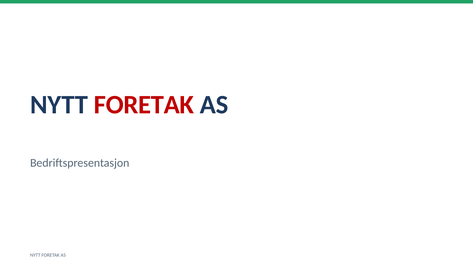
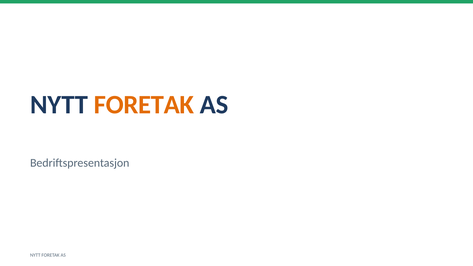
FORETAK at (144, 105) colour: red -> orange
